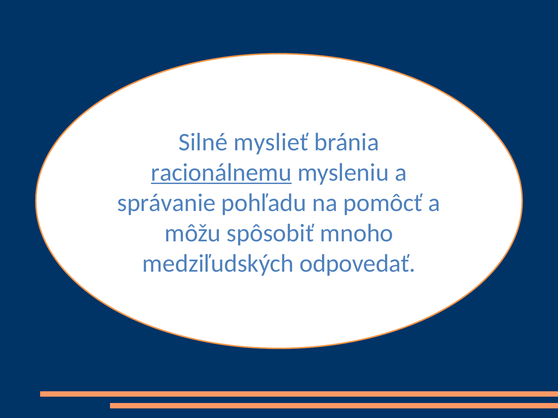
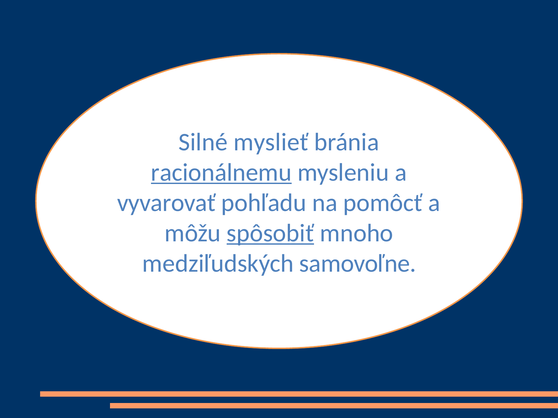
správanie: správanie -> vyvarovať
spôsobiť underline: none -> present
odpovedať: odpovedať -> samovoľne
